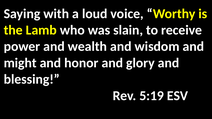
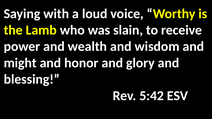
5:19: 5:19 -> 5:42
